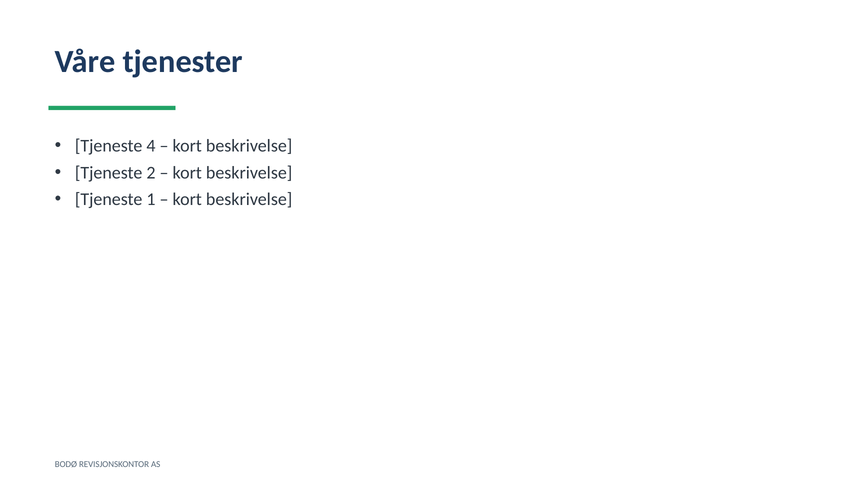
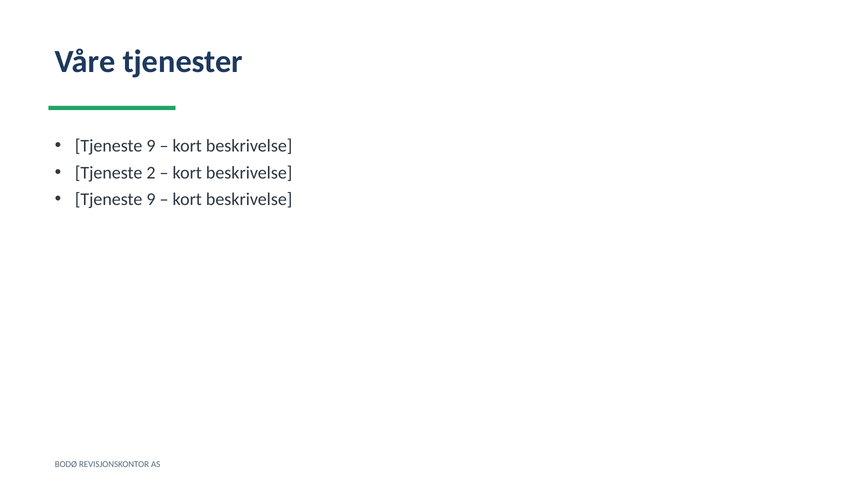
4 at (151, 146): 4 -> 9
1 at (151, 200): 1 -> 9
